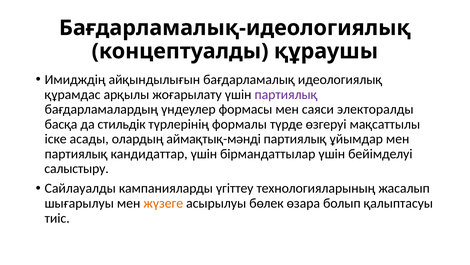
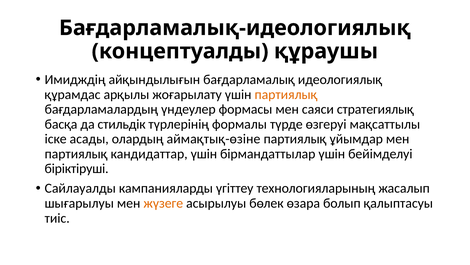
партиялық at (286, 94) colour: purple -> orange
электоралды: электоралды -> стратегиялық
аймақтық-мəнді: аймақтық-мəнді -> аймақтық-өзіне
салыстыру: салыстыру -> біріктіруші
